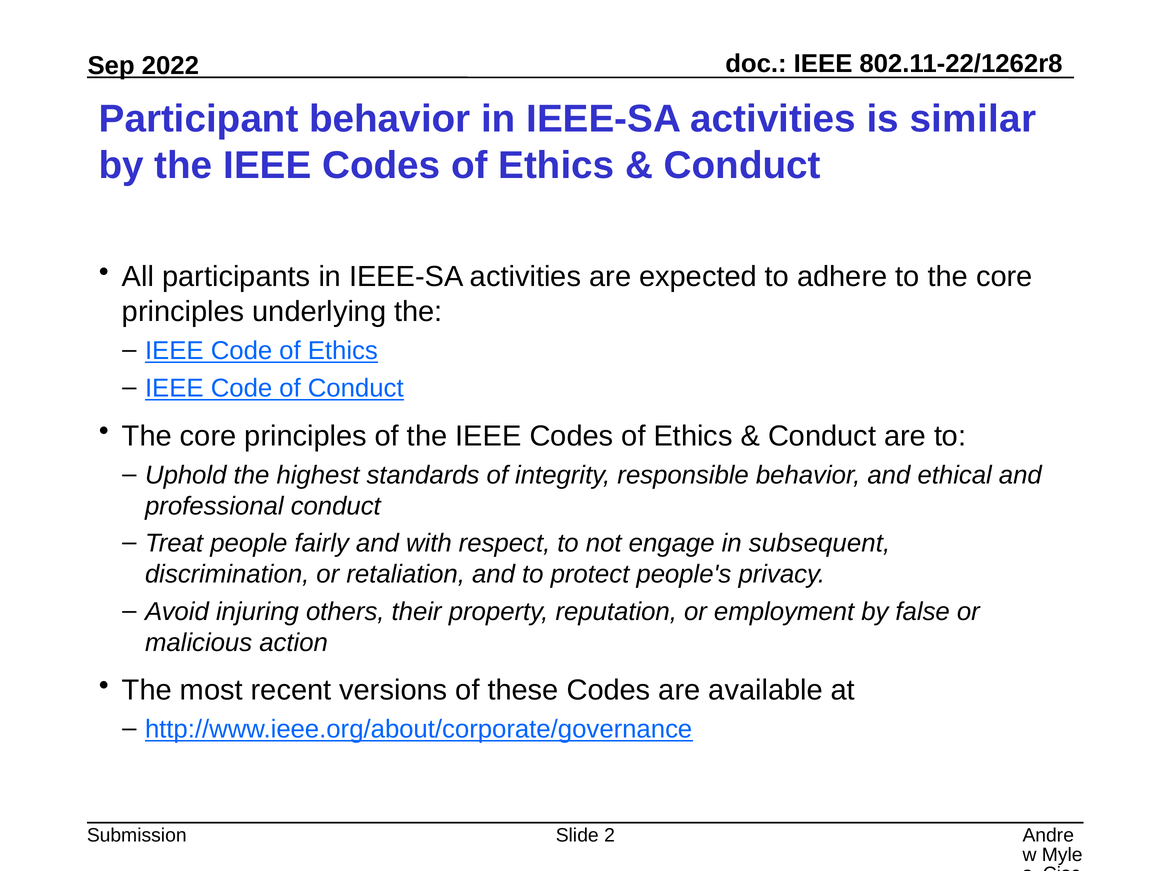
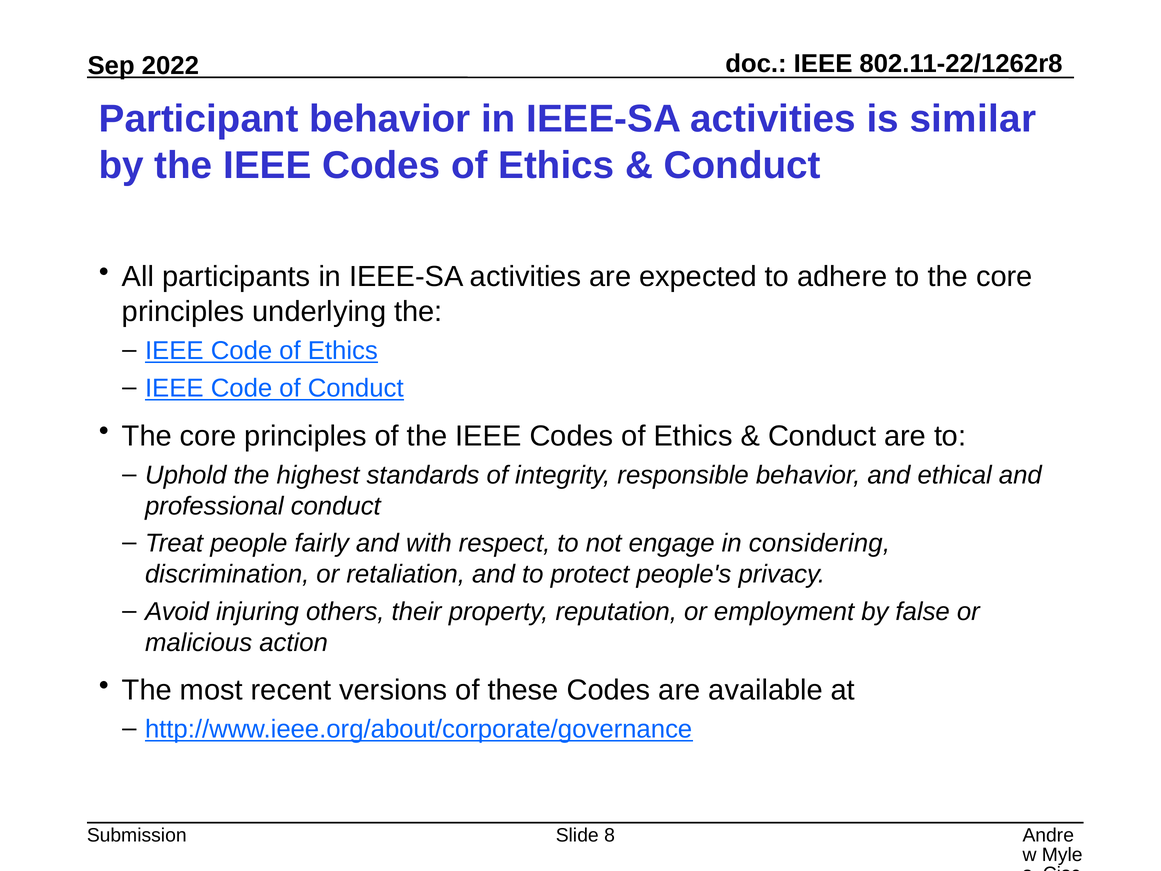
subsequent: subsequent -> considering
2: 2 -> 8
